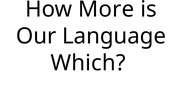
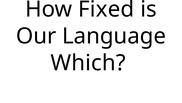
More: More -> Fixed
